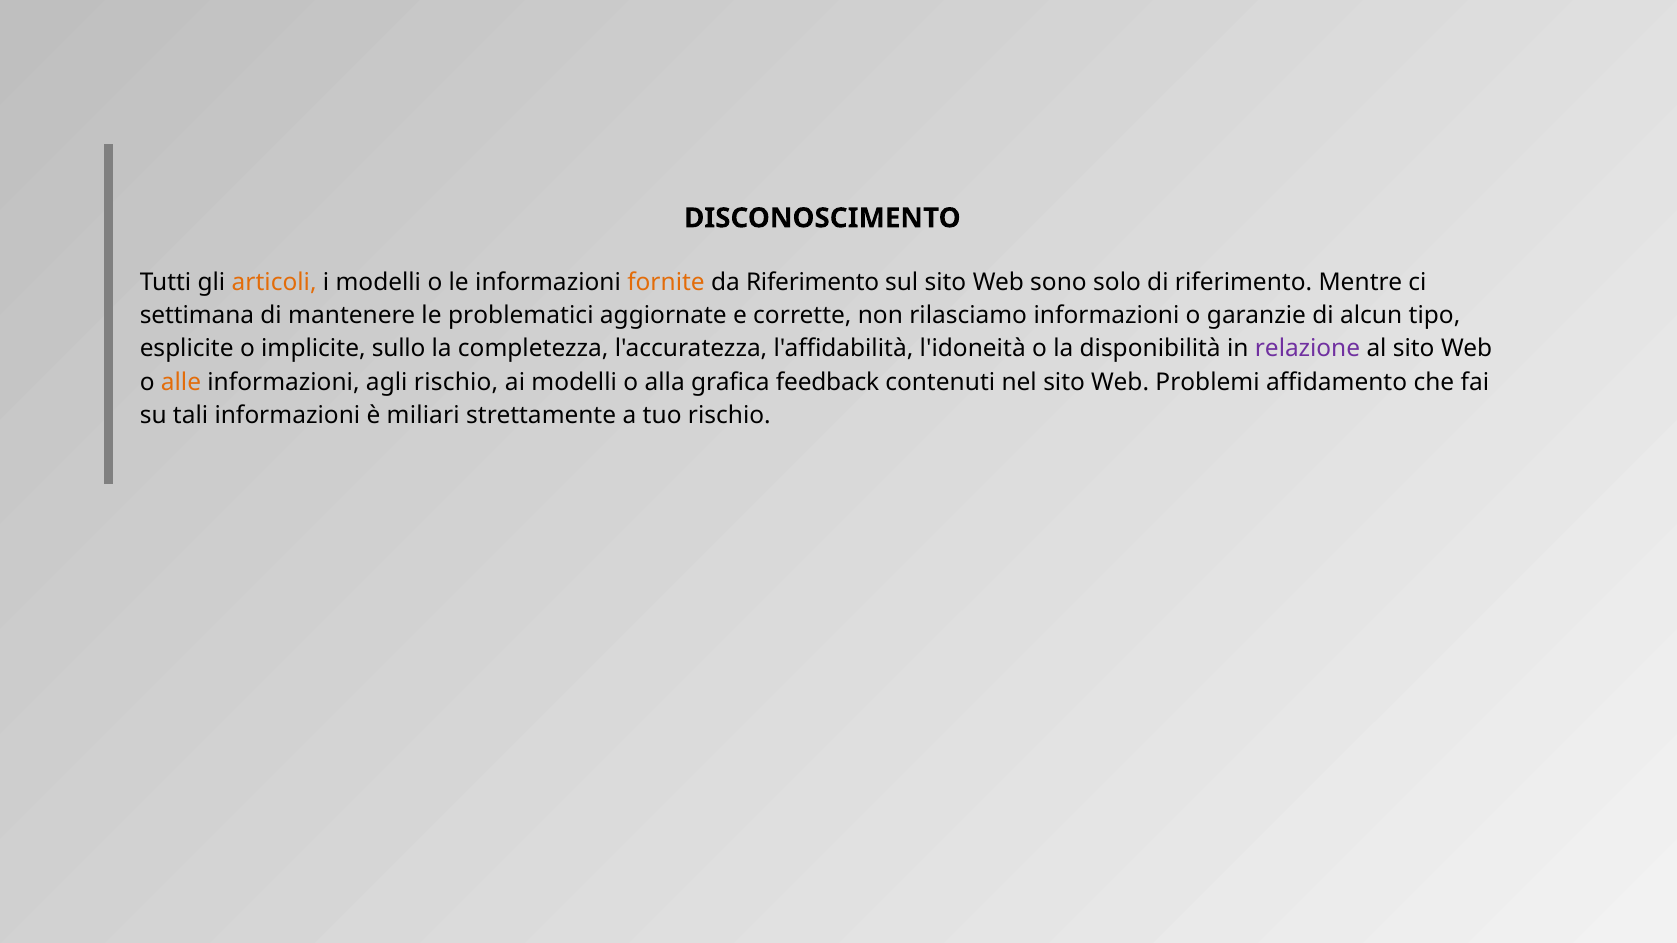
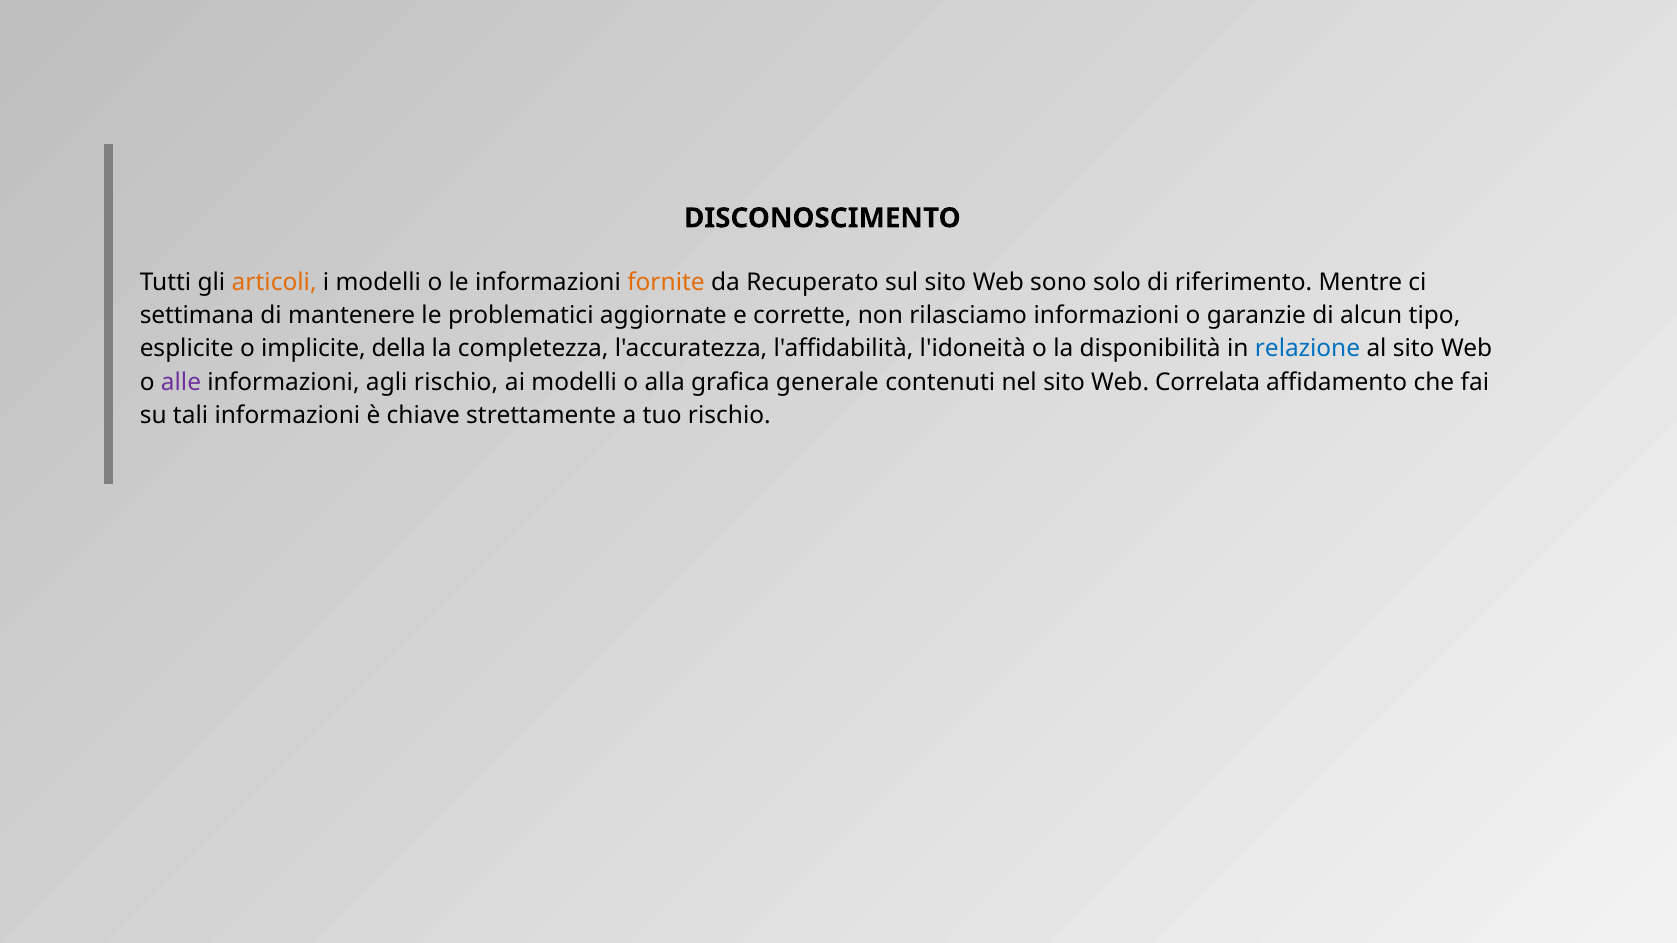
da Riferimento: Riferimento -> Recuperato
sullo: sullo -> della
relazione colour: purple -> blue
alle colour: orange -> purple
feedback: feedback -> generale
Problemi: Problemi -> Correlata
miliari: miliari -> chiave
